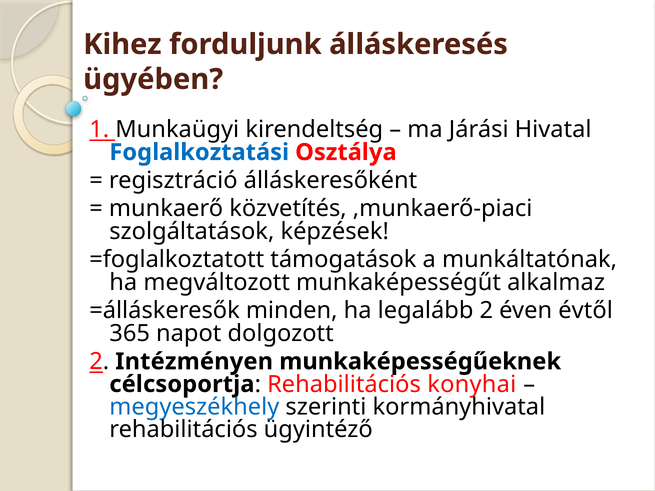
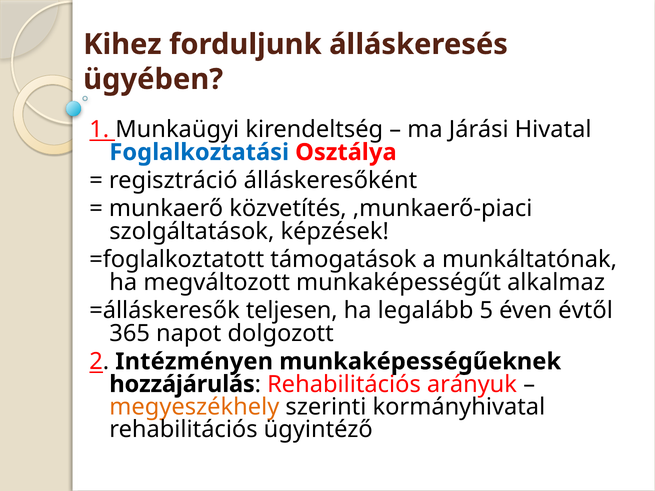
minden: minden -> teljesen
legalább 2: 2 -> 5
célcsoportja: célcsoportja -> hozzájárulás
konyhai: konyhai -> arányuk
megyeszékhely colour: blue -> orange
